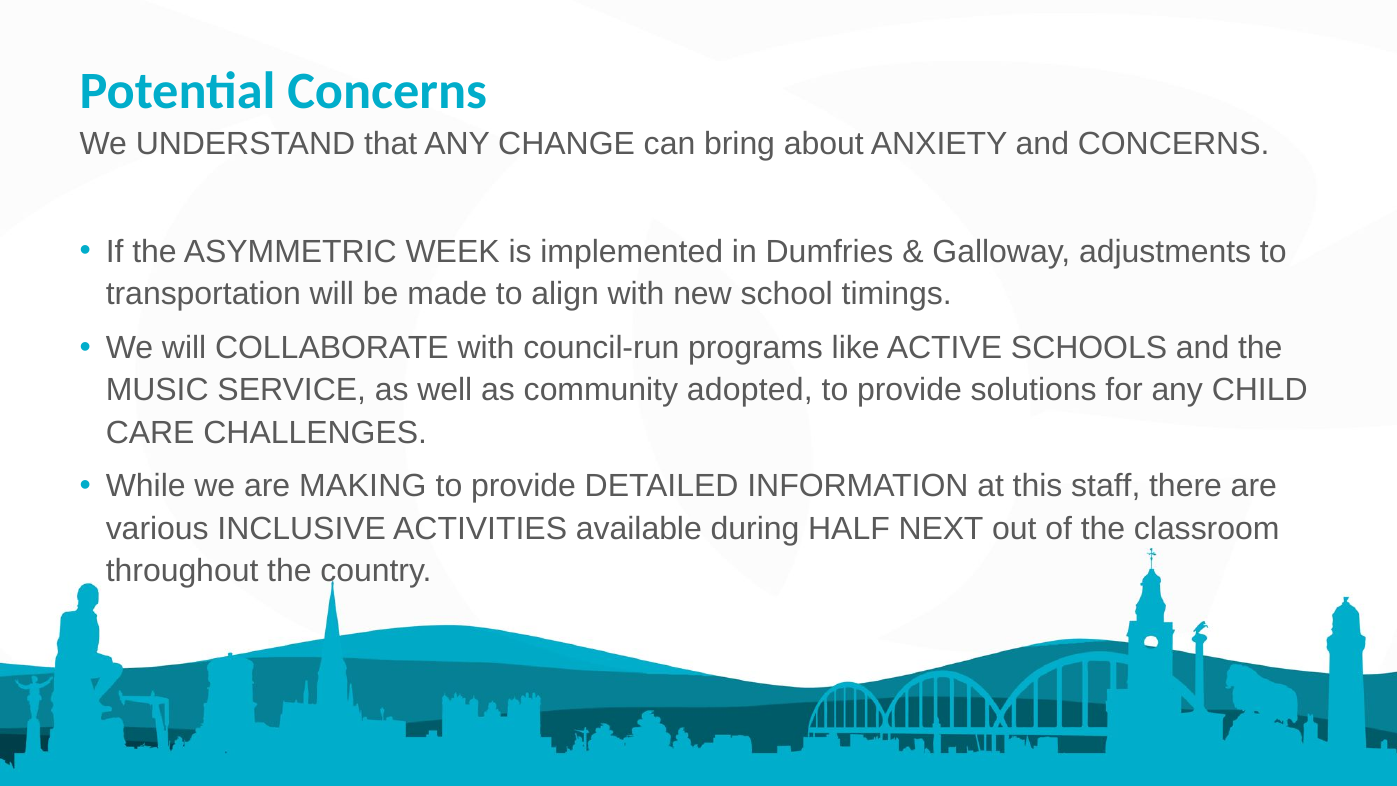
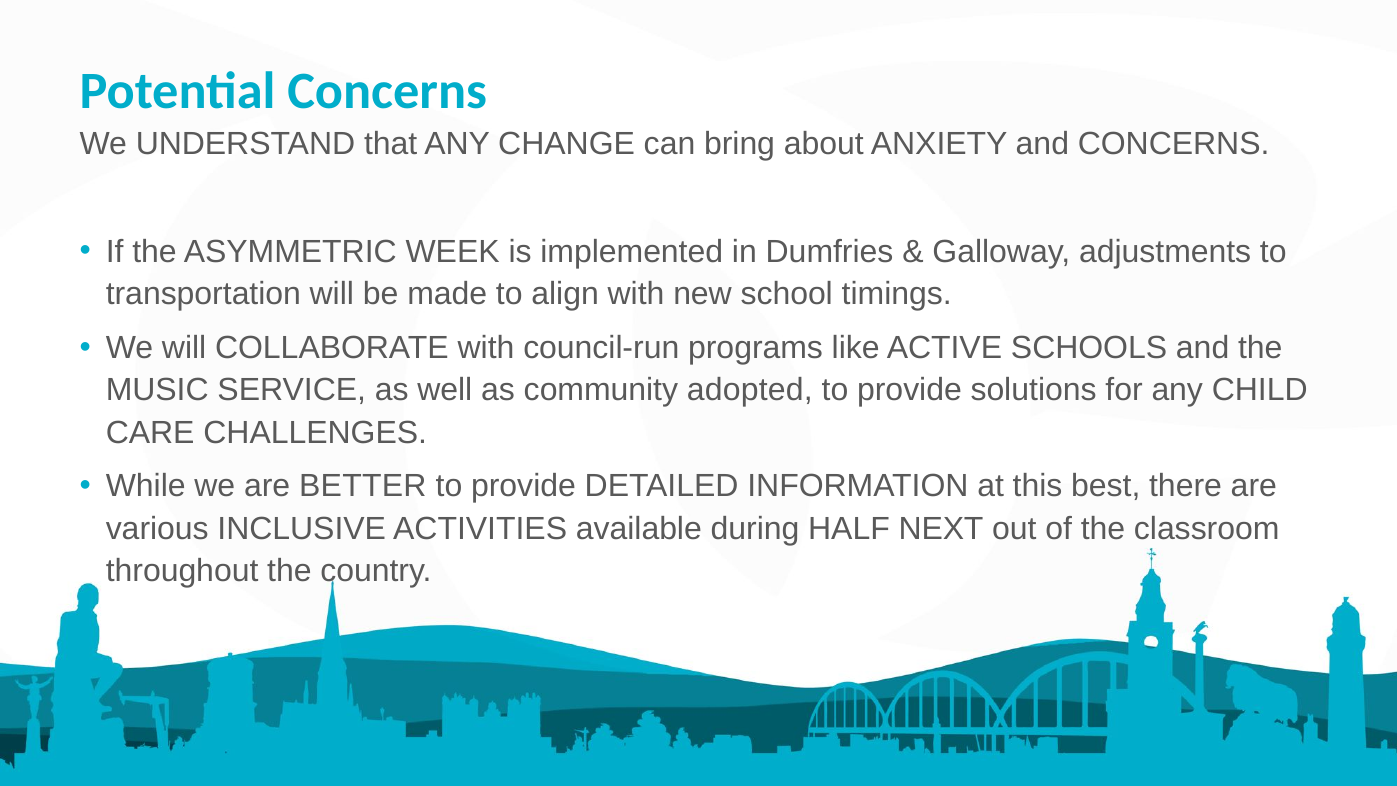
MAKING: MAKING -> BETTER
staff: staff -> best
